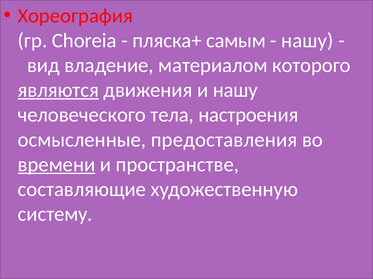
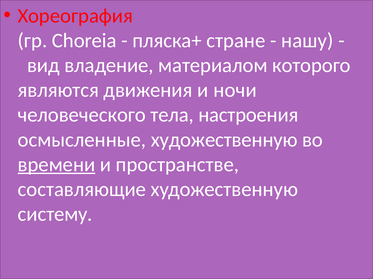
самым: самым -> стране
являются underline: present -> none
и нашу: нашу -> ночи
осмысленные предоставления: предоставления -> художественную
